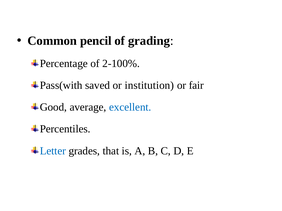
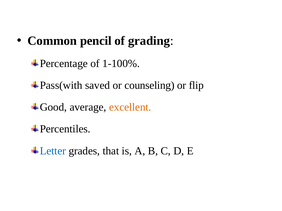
2-100%: 2-100% -> 1-100%
institution: institution -> counseling
fair: fair -> flip
excellent colour: blue -> orange
